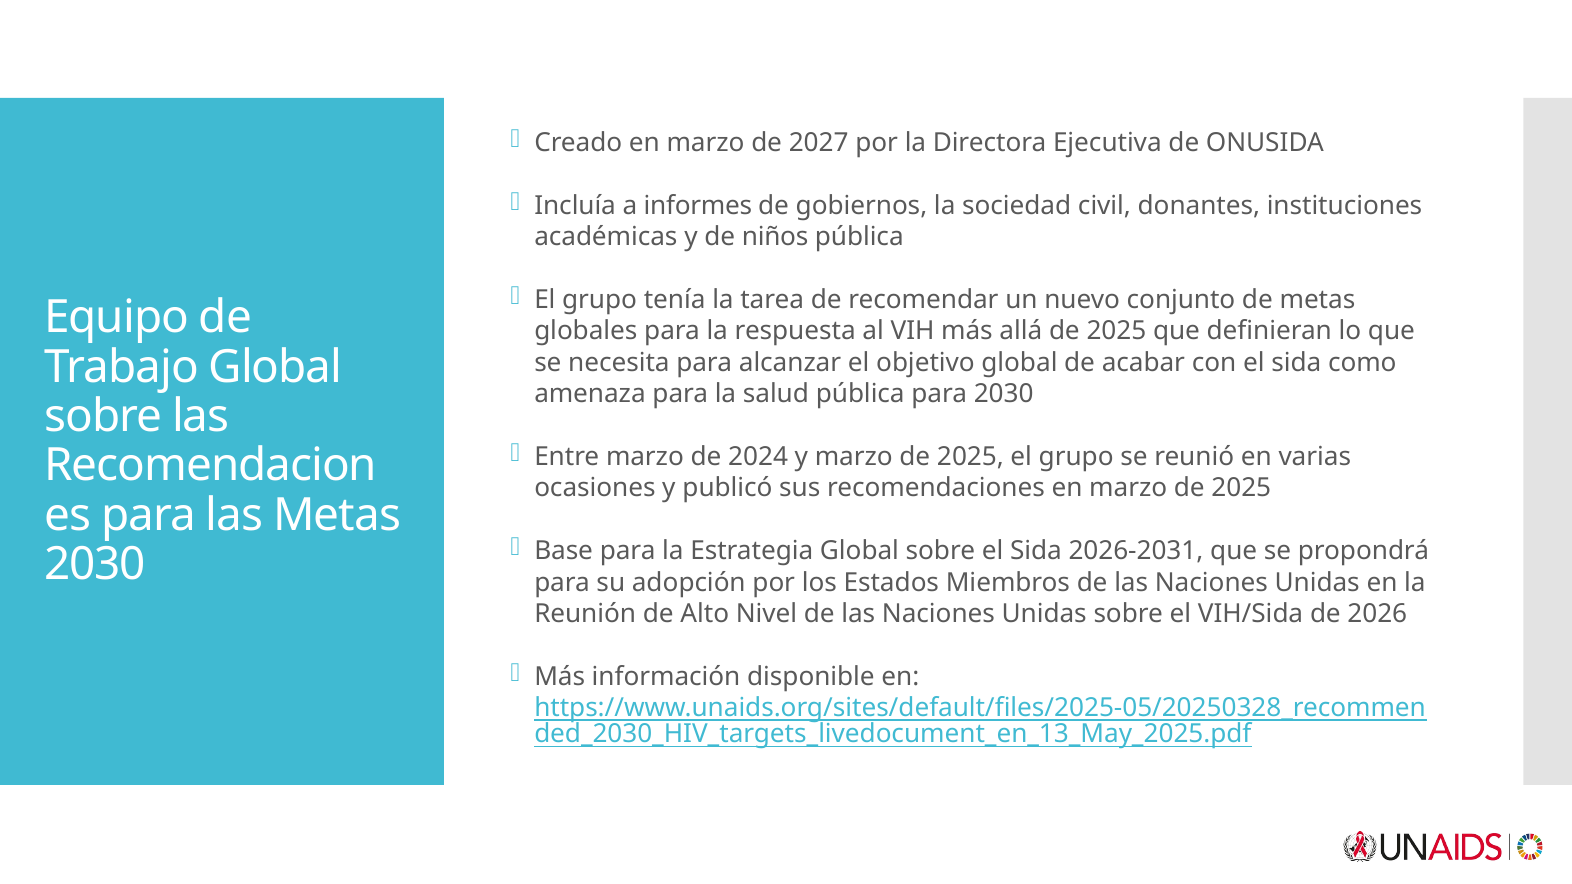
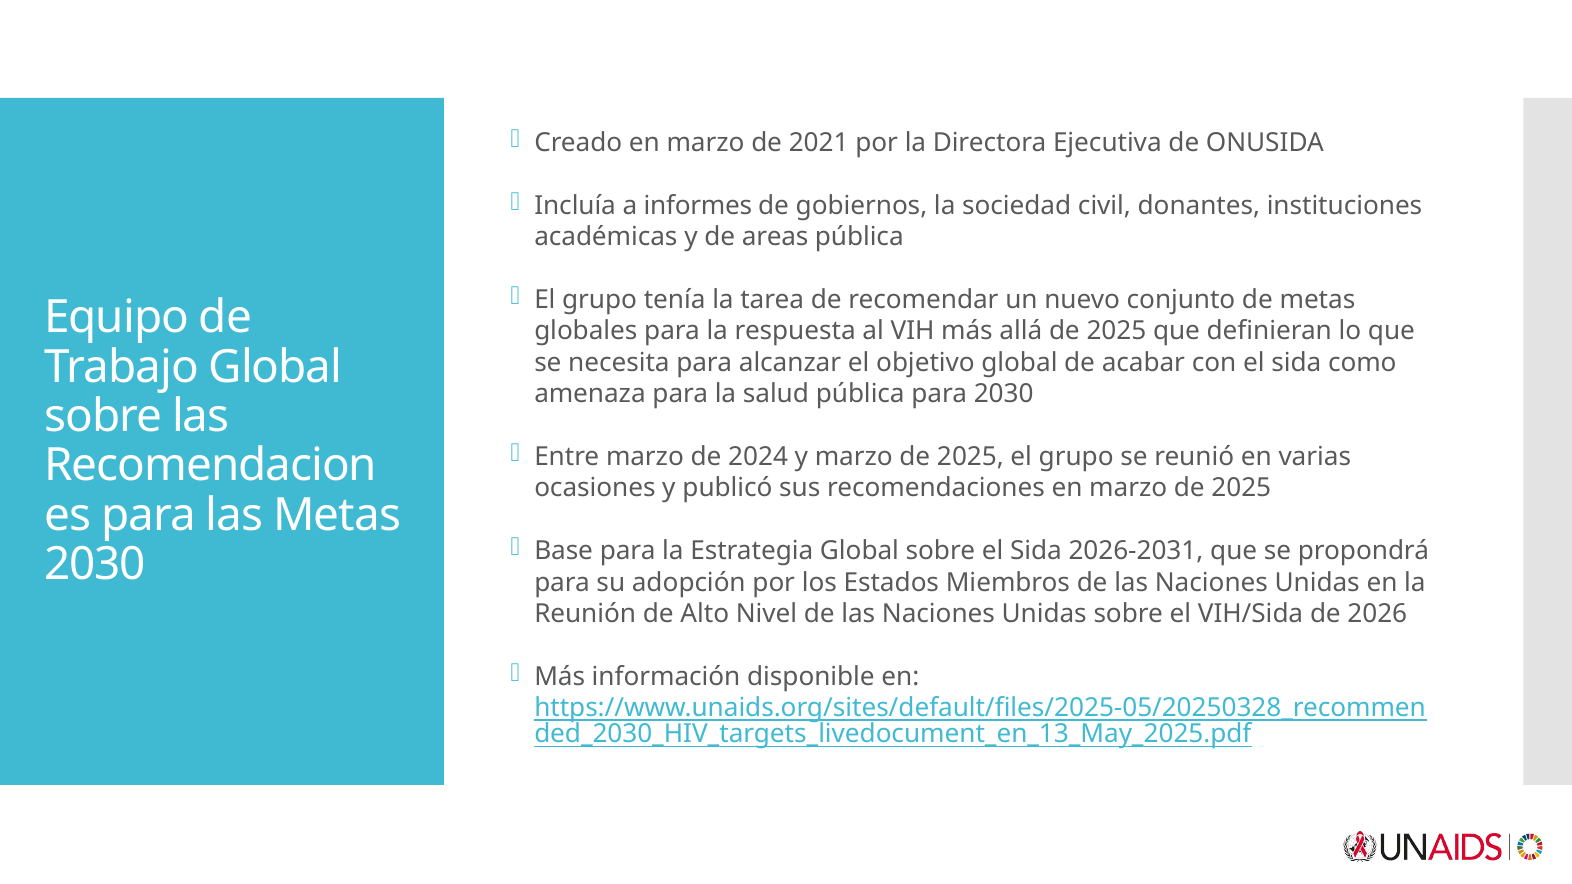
2027: 2027 -> 2021
niños: niños -> areas
